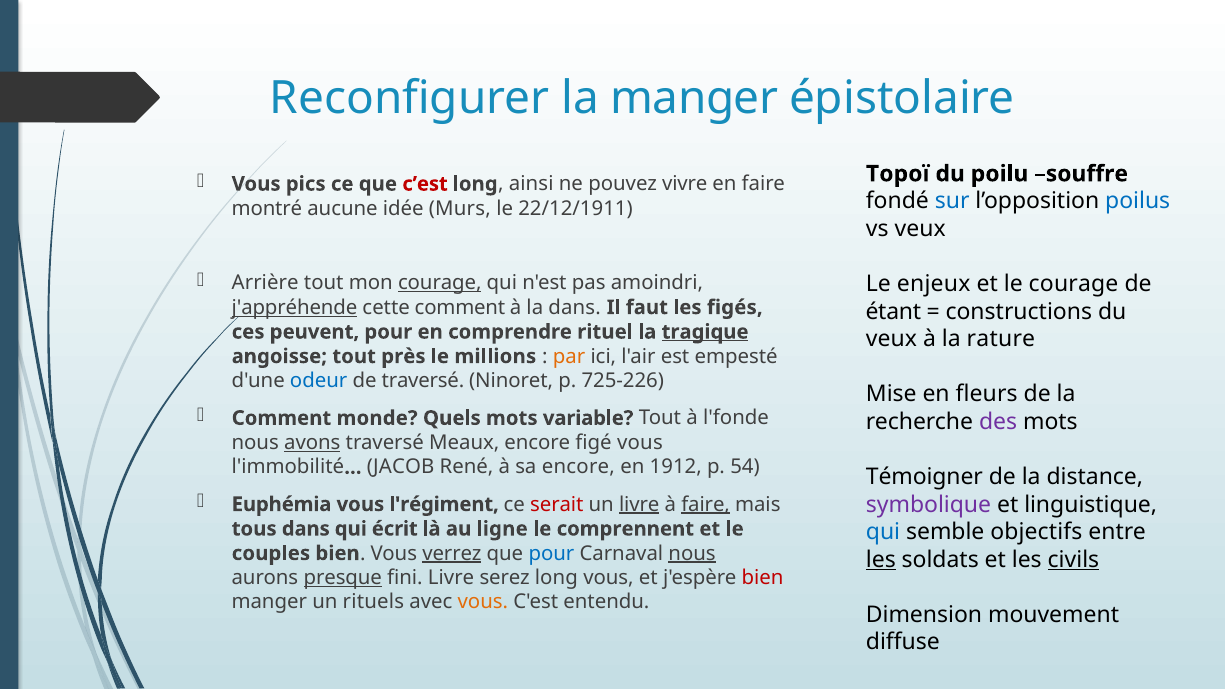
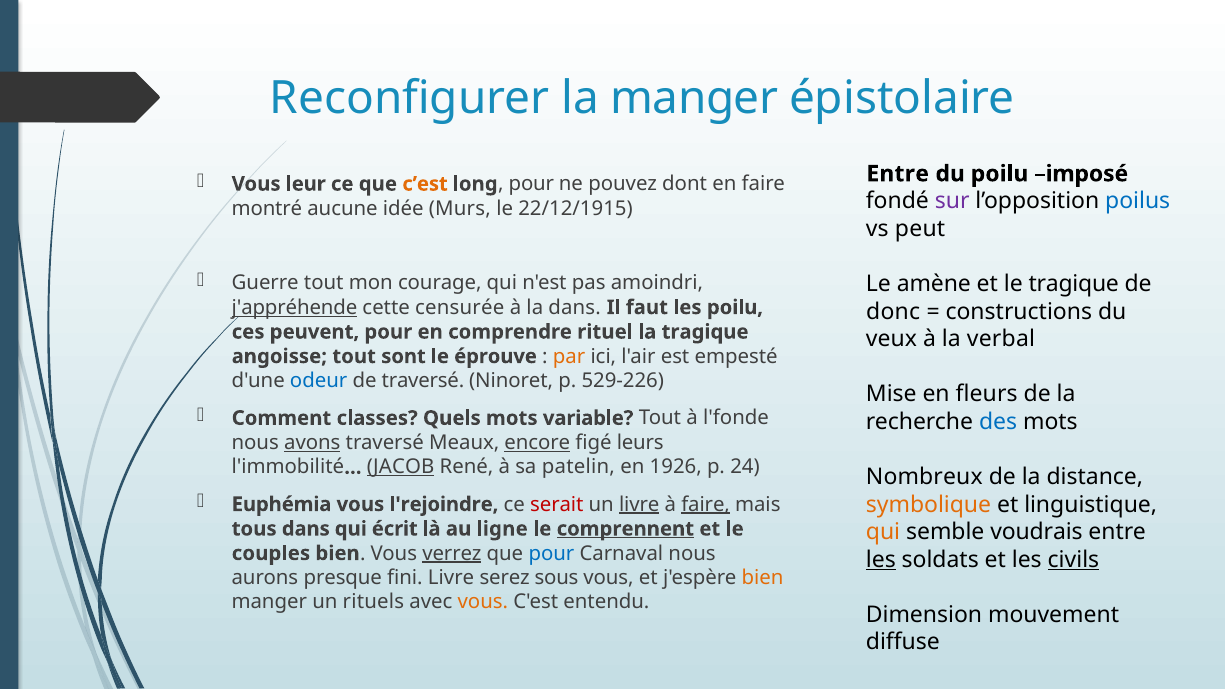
Topoï at (898, 174): Topoï -> Entre
souffre: souffre -> imposé
pics: pics -> leur
c’est colour: red -> orange
long ainsi: ainsi -> pour
vivre: vivre -> dont
sur colour: blue -> purple
22/12/1911: 22/12/1911 -> 22/12/1915
vs veux: veux -> peut
Arrière: Arrière -> Guerre
courage at (440, 283) underline: present -> none
enjeux: enjeux -> amène
le courage: courage -> tragique
cette comment: comment -> censurée
les figés: figés -> poilu
étant: étant -> donc
tragique at (705, 332) underline: present -> none
rature: rature -> verbal
près: près -> sont
millions: millions -> éprouve
725-226: 725-226 -> 529-226
monde: monde -> classes
des colour: purple -> blue
encore at (537, 443) underline: none -> present
figé vous: vous -> leurs
JACOB underline: none -> present
sa encore: encore -> patelin
1912: 1912 -> 1926
54: 54 -> 24
Témoigner: Témoigner -> Nombreux
l'régiment: l'régiment -> l'rejoindre
symbolique colour: purple -> orange
comprennent underline: none -> present
qui at (883, 532) colour: blue -> orange
objectifs: objectifs -> voudrais
nous at (692, 553) underline: present -> none
presque underline: present -> none
serez long: long -> sous
bien at (763, 578) colour: red -> orange
